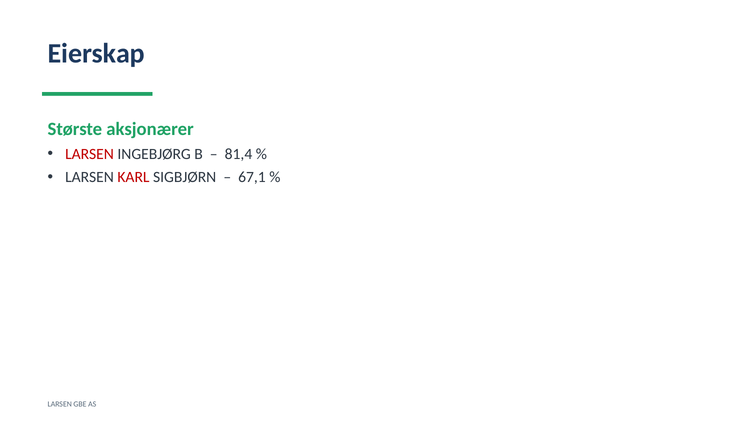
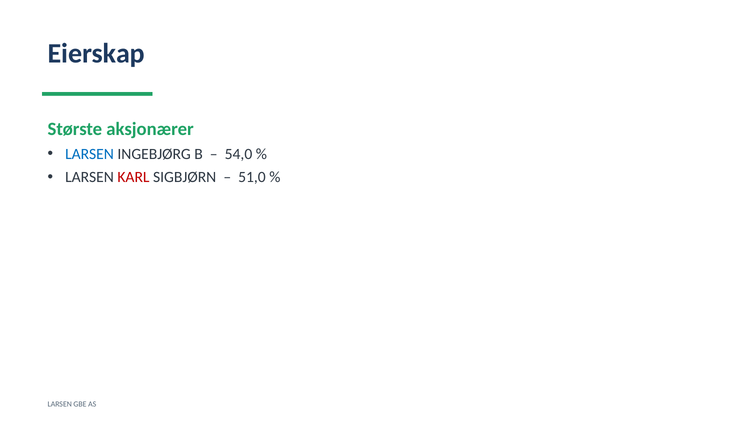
LARSEN at (89, 154) colour: red -> blue
81,4: 81,4 -> 54,0
67,1: 67,1 -> 51,0
